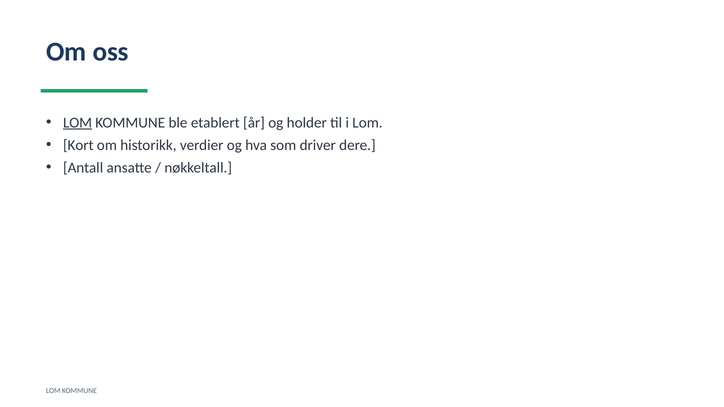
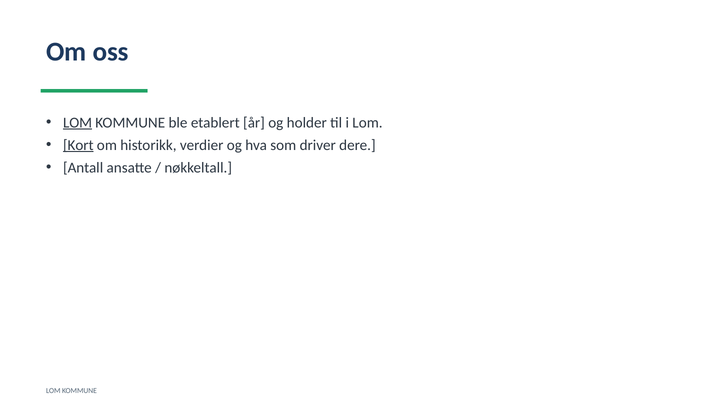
Kort underline: none -> present
